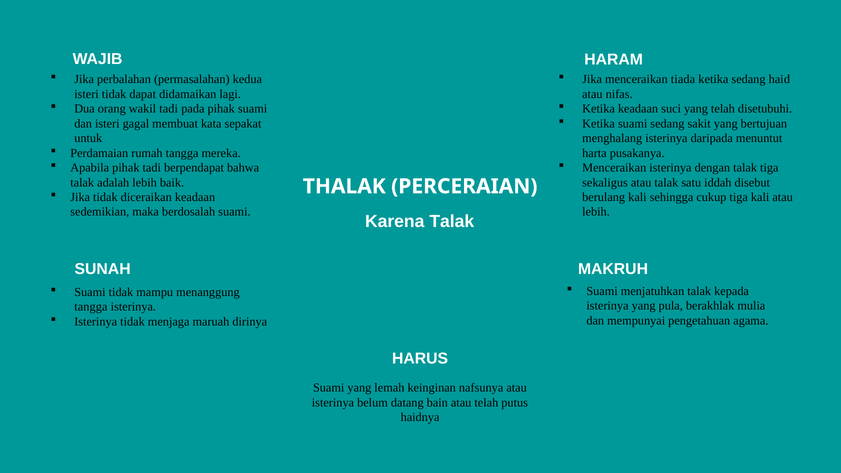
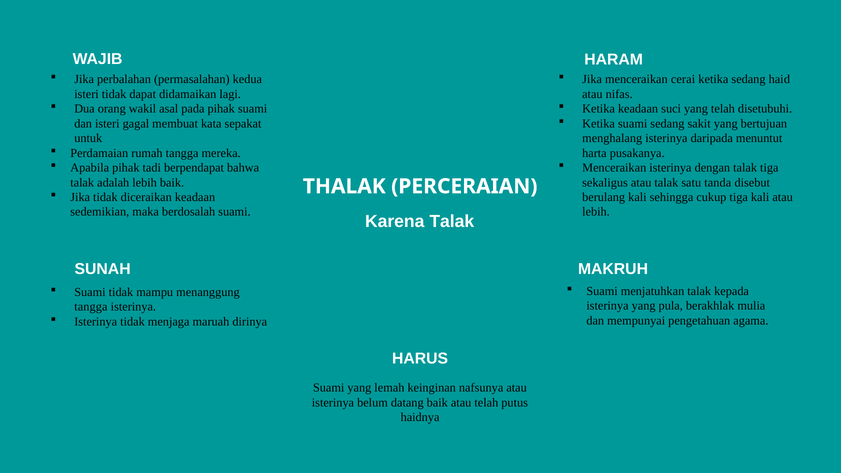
tiada: tiada -> cerai
wakil tadi: tadi -> asal
iddah: iddah -> tanda
datang bain: bain -> baik
